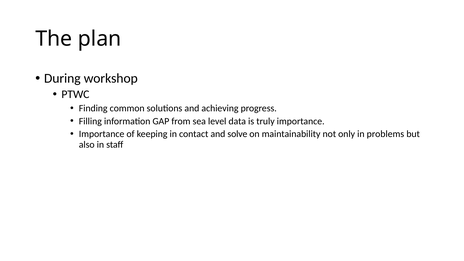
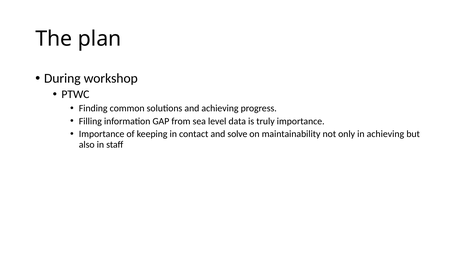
in problems: problems -> achieving
